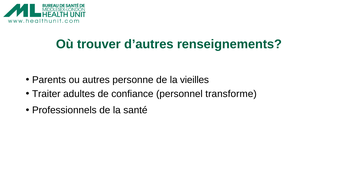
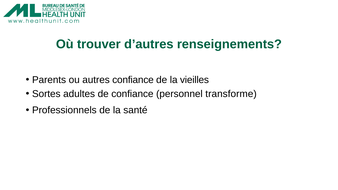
autres personne: personne -> confiance
Traiter: Traiter -> Sortes
